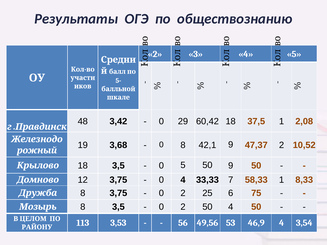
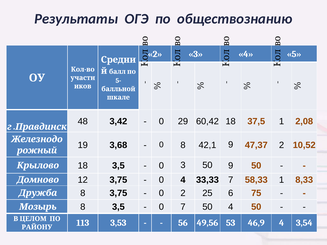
0 5: 5 -> 3
2 at (183, 207): 2 -> 7
